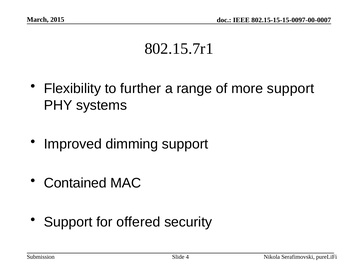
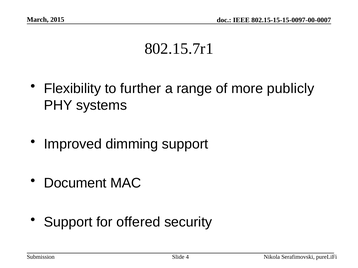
more support: support -> publicly
Contained: Contained -> Document
